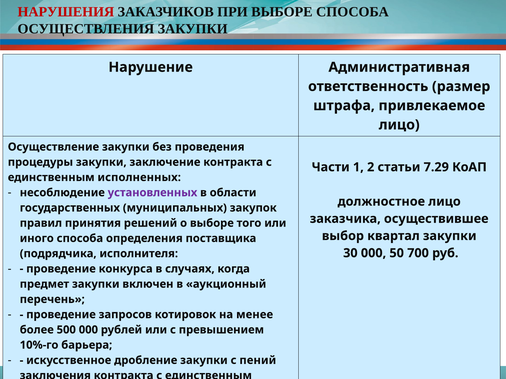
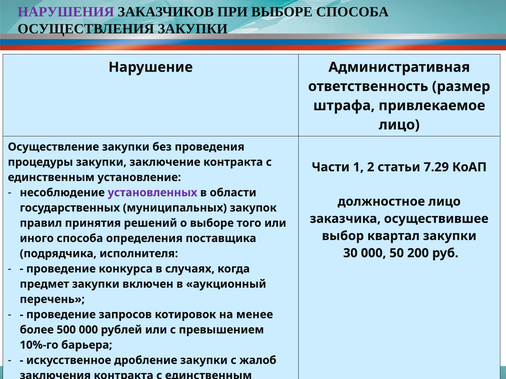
НАРУШЕНИЯ colour: red -> purple
исполненных: исполненных -> установление
700: 700 -> 200
пений: пений -> жалоб
